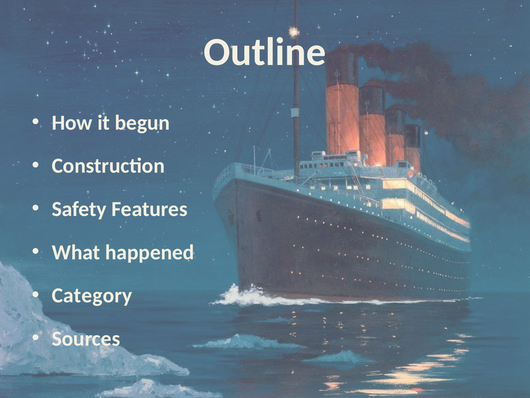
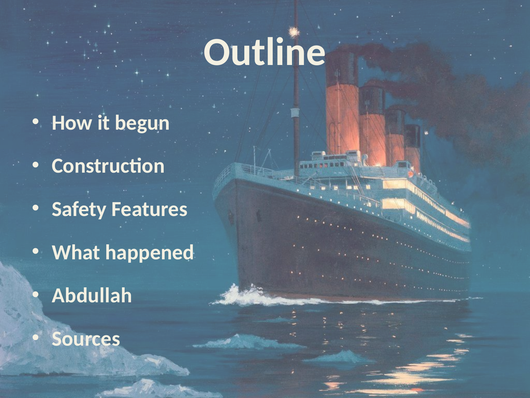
Category: Category -> Abdullah
